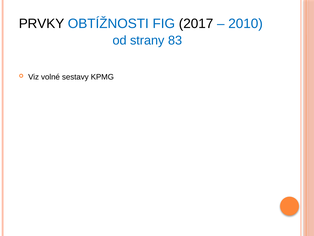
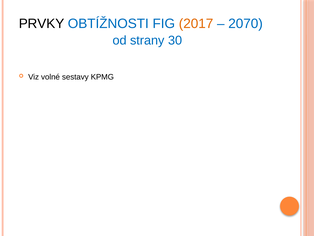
2017 colour: black -> orange
2010: 2010 -> 2070
83: 83 -> 30
